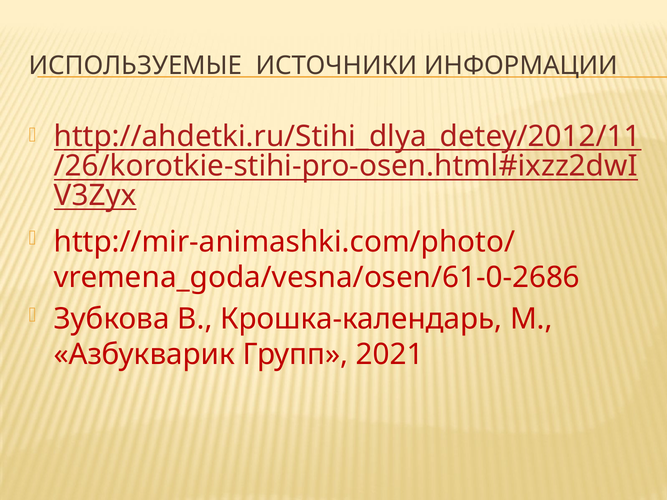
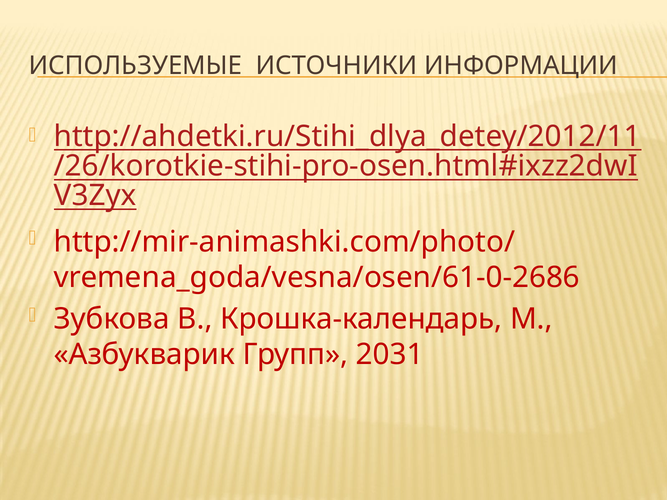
2021: 2021 -> 2031
